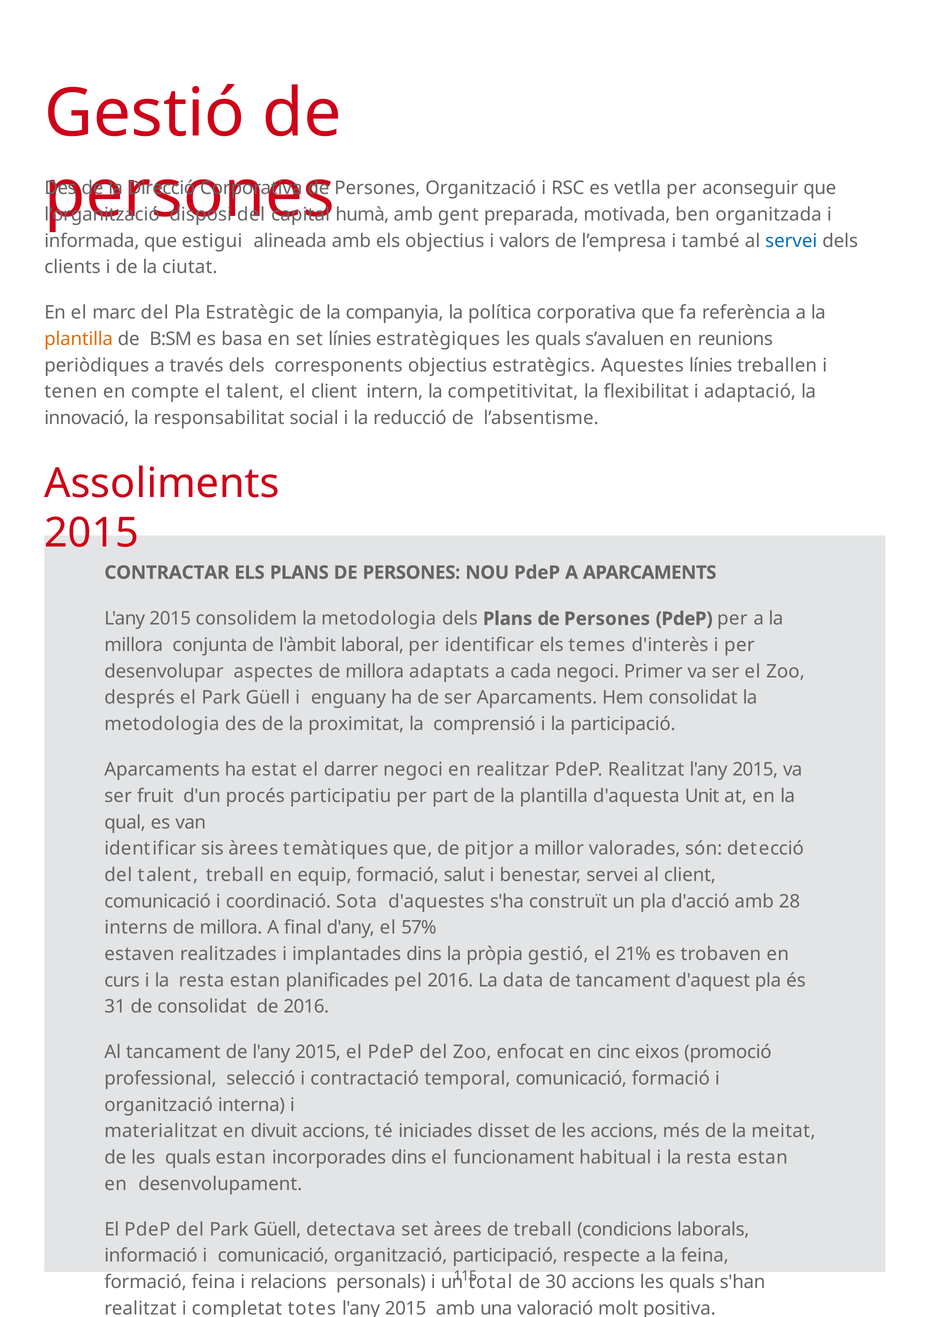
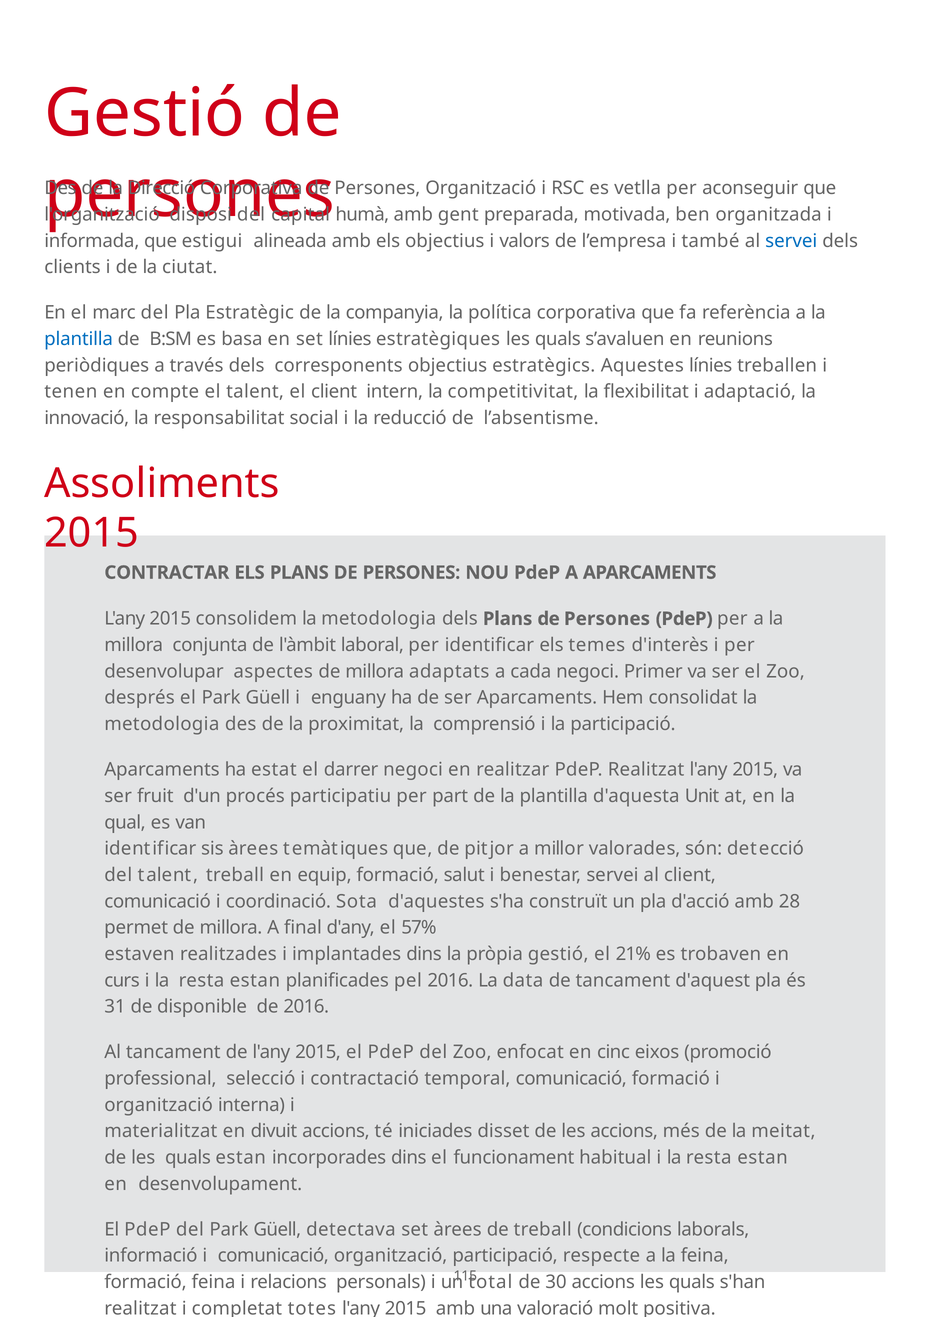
plantilla at (79, 339) colour: orange -> blue
interns: interns -> permet
de consolidat: consolidat -> disponible
